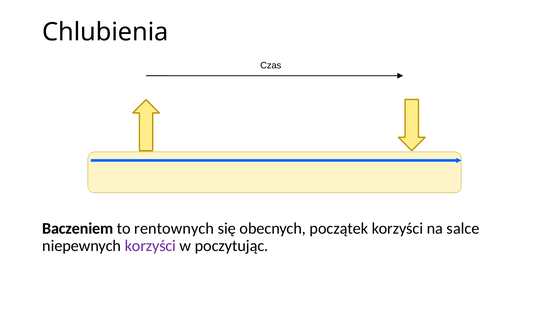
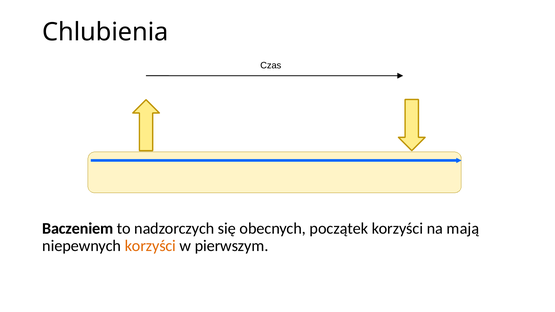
rentownych: rentownych -> nadzorczych
salce: salce -> mają
korzyści at (150, 246) colour: purple -> orange
poczytując: poczytując -> pierwszym
